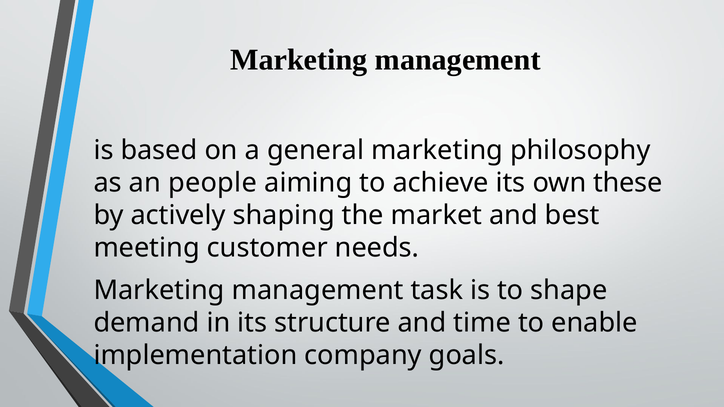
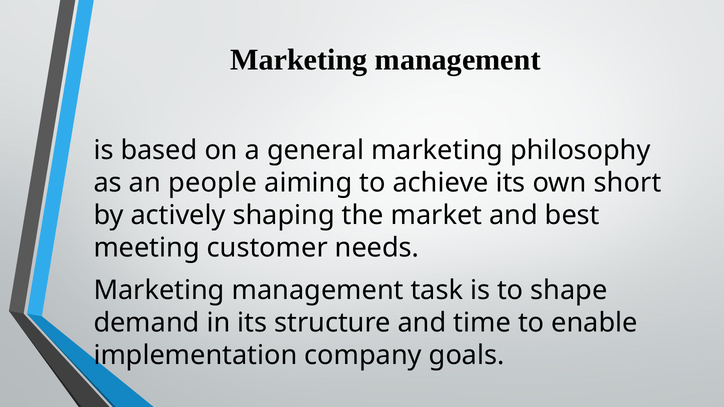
these: these -> short
